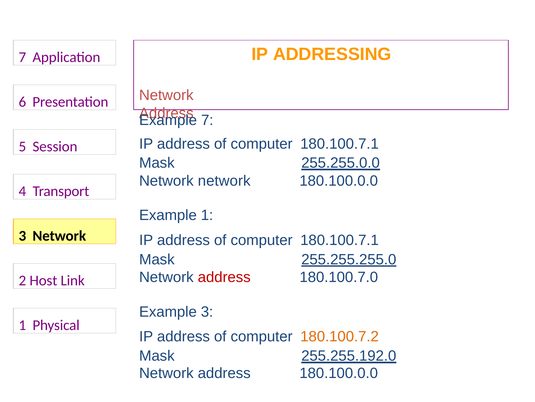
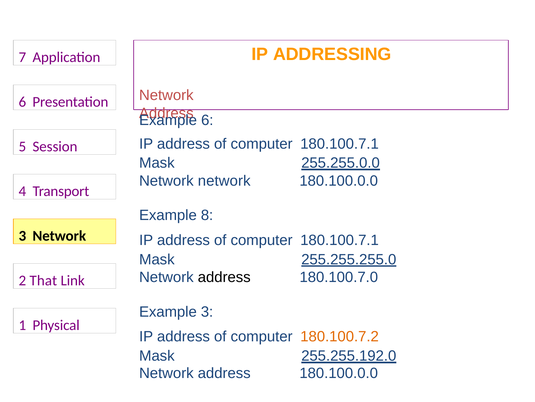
7 at (207, 120): 7 -> 6
Example 1: 1 -> 8
address at (224, 277) colour: red -> black
Host: Host -> That
